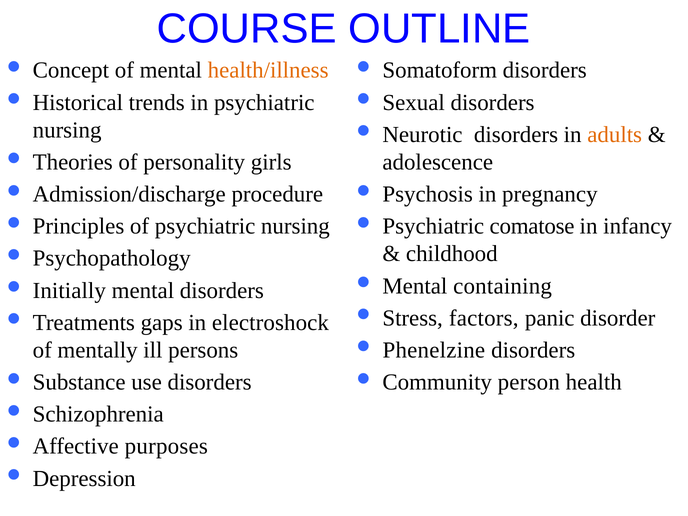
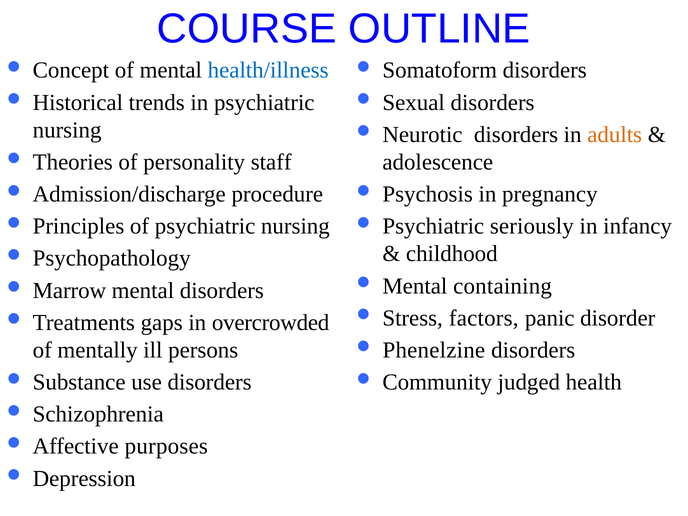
health/illness colour: orange -> blue
girls: girls -> staff
comatose: comatose -> seriously
Initially: Initially -> Marrow
electroshock: electroshock -> overcrowded
person: person -> judged
